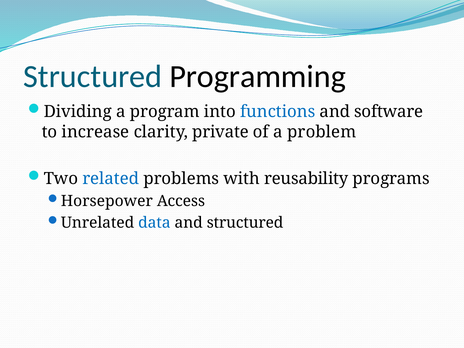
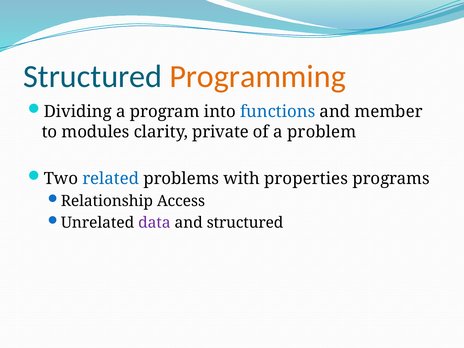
Programming colour: black -> orange
software: software -> member
increase: increase -> modules
reusability: reusability -> properties
Horsepower: Horsepower -> Relationship
data colour: blue -> purple
